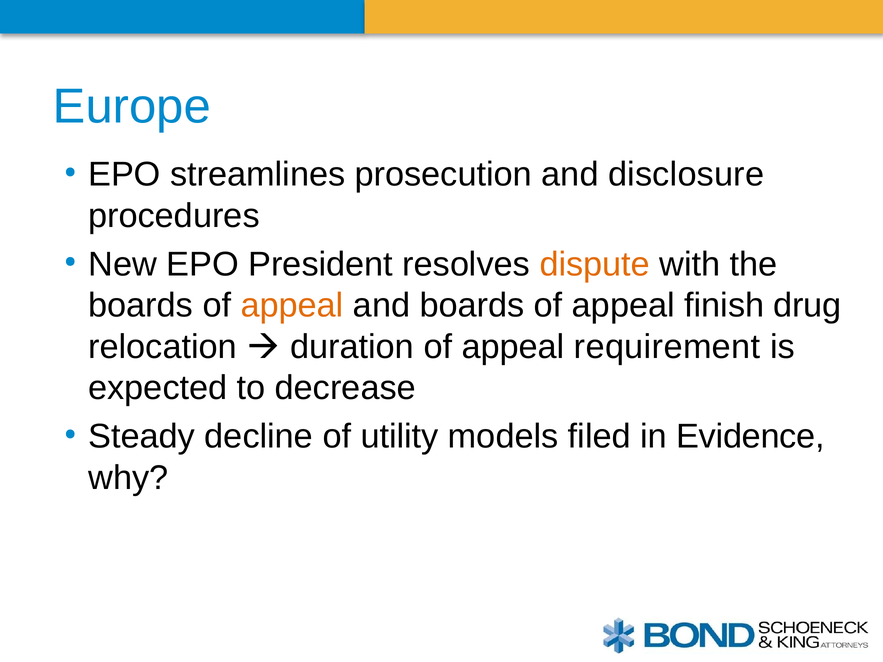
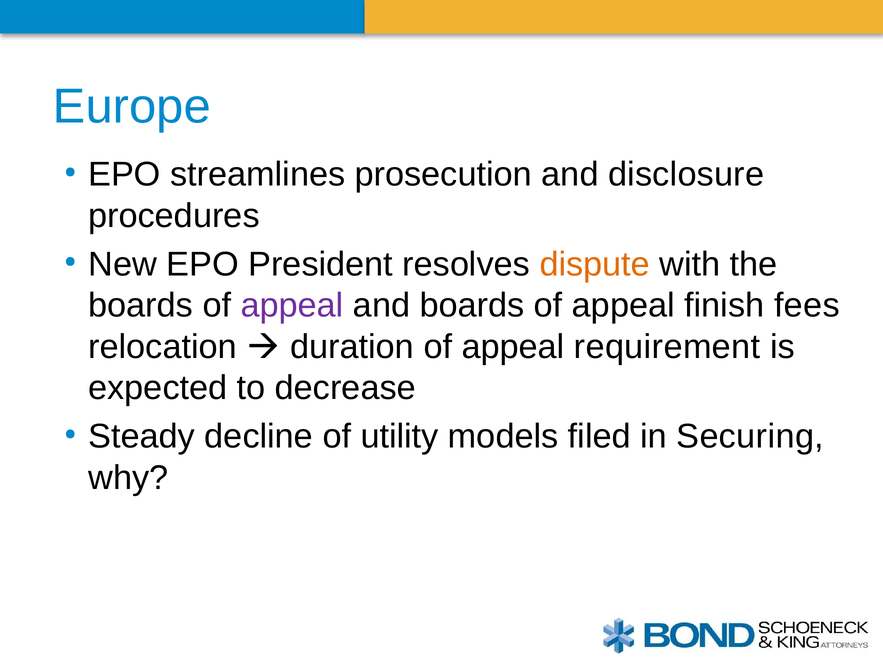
appeal at (292, 306) colour: orange -> purple
drug: drug -> fees
Evidence: Evidence -> Securing
